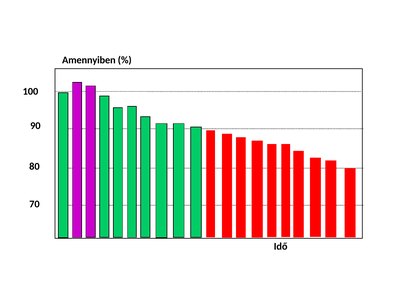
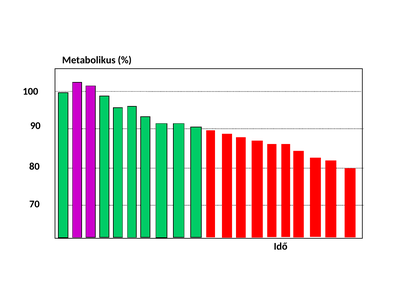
Amennyiben: Amennyiben -> Metabolikus
